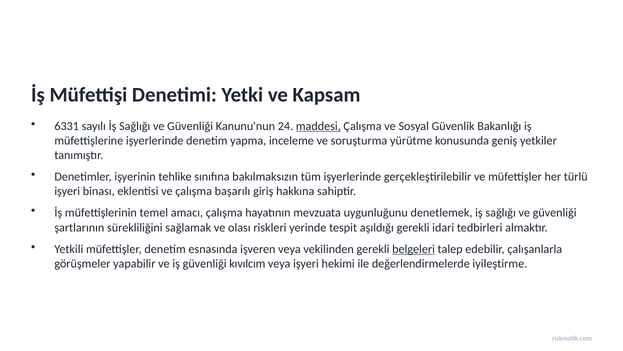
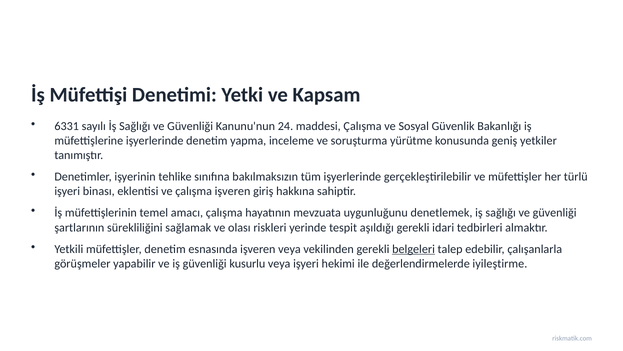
maddesi underline: present -> none
çalışma başarılı: başarılı -> işveren
kıvılcım: kıvılcım -> kusurlu
